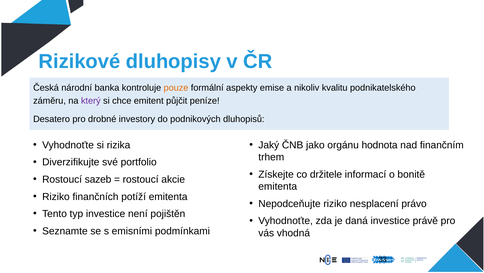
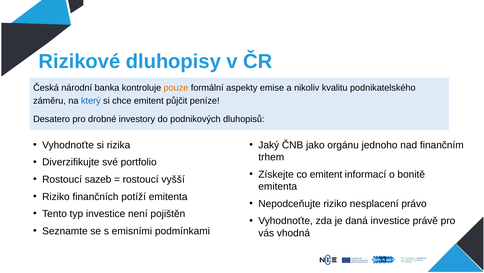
který colour: purple -> blue
hodnota: hodnota -> jednoho
co držitele: držitele -> emitent
akcie: akcie -> vyšší
